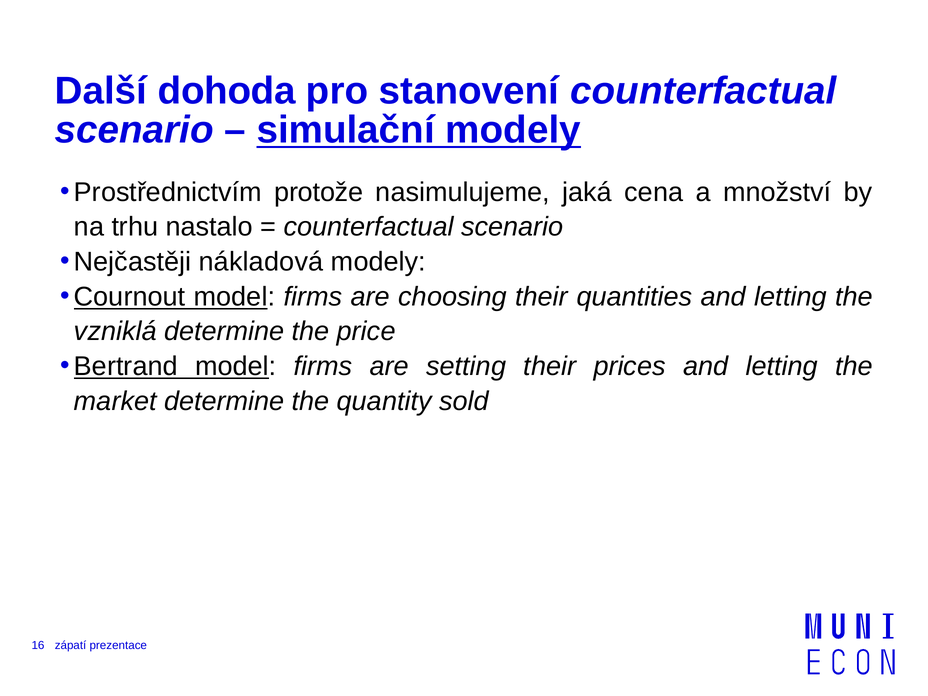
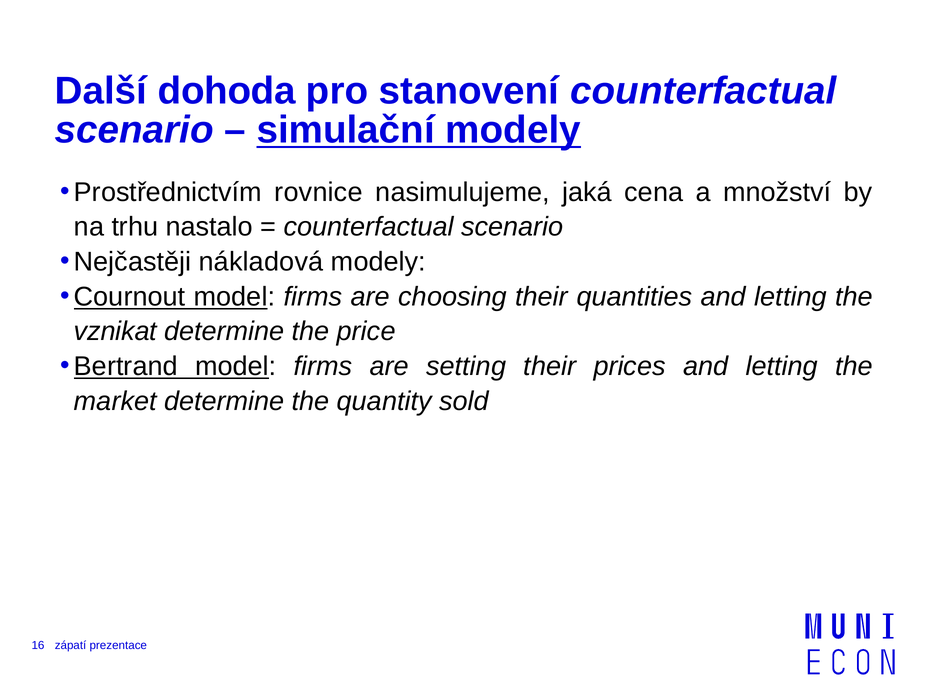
protože: protože -> rovnice
vzniklá: vzniklá -> vznikat
